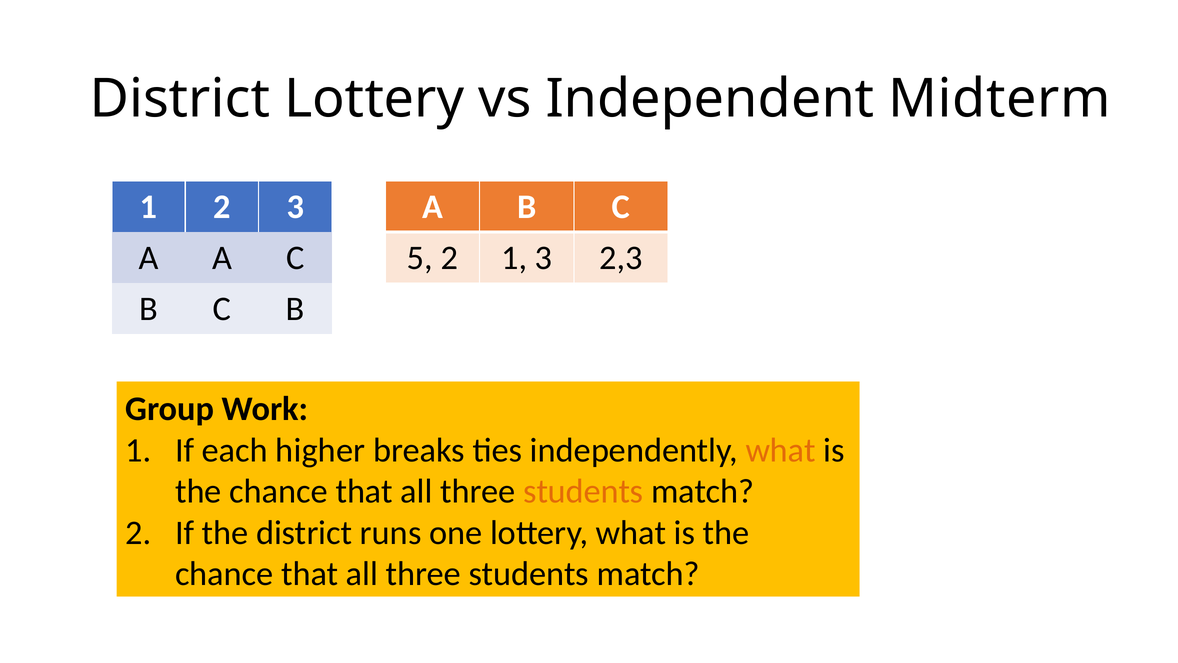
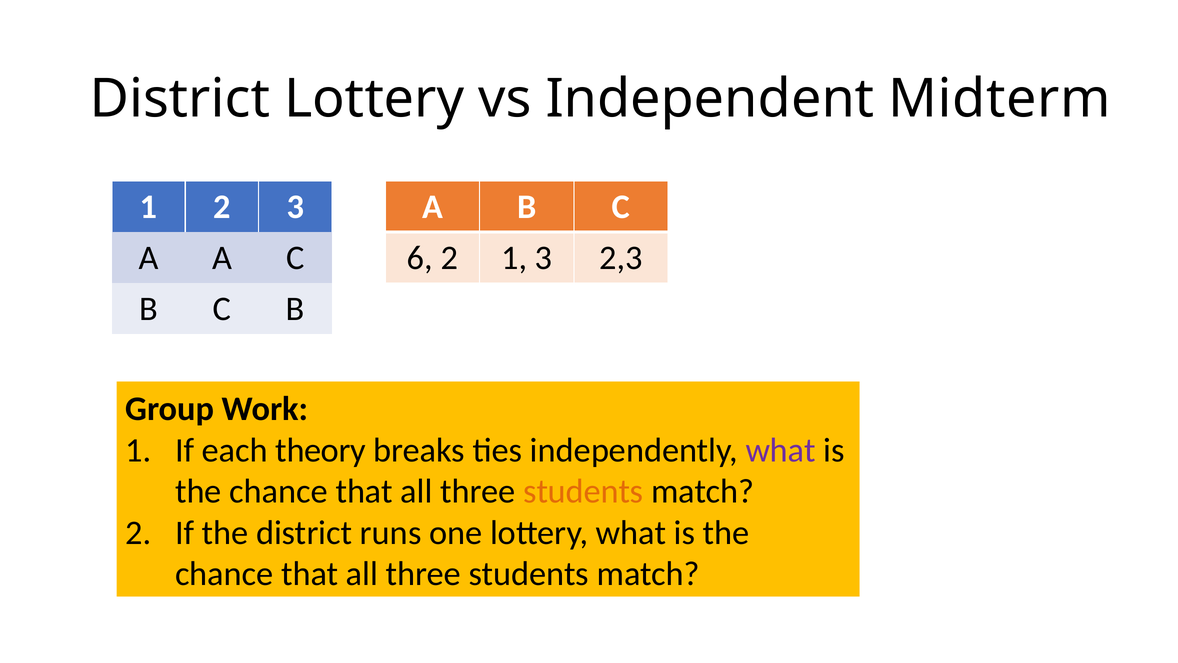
5: 5 -> 6
higher: higher -> theory
what at (781, 450) colour: orange -> purple
